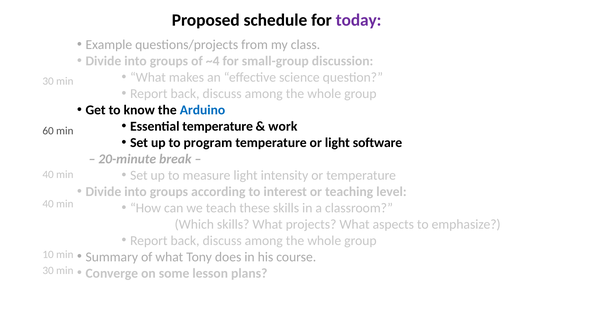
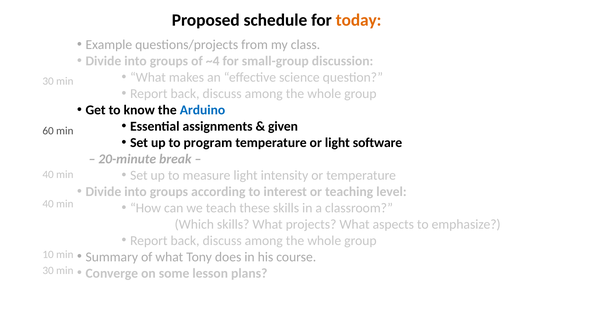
today colour: purple -> orange
Essential temperature: temperature -> assignments
work: work -> given
